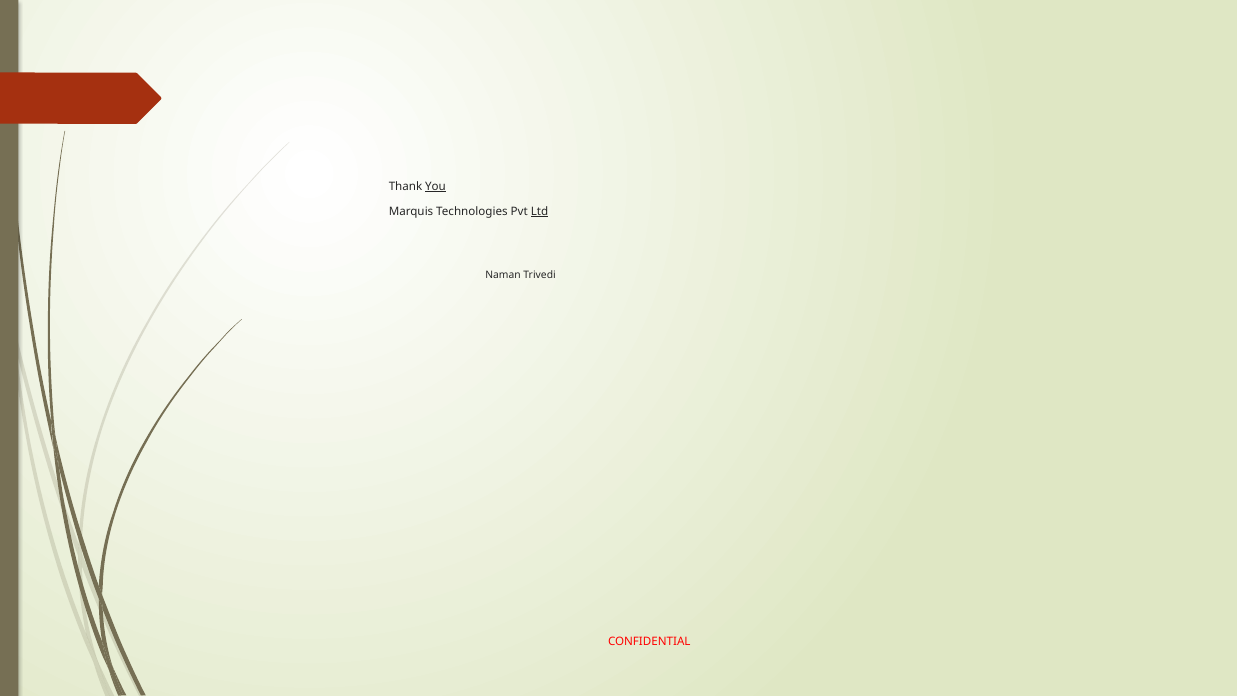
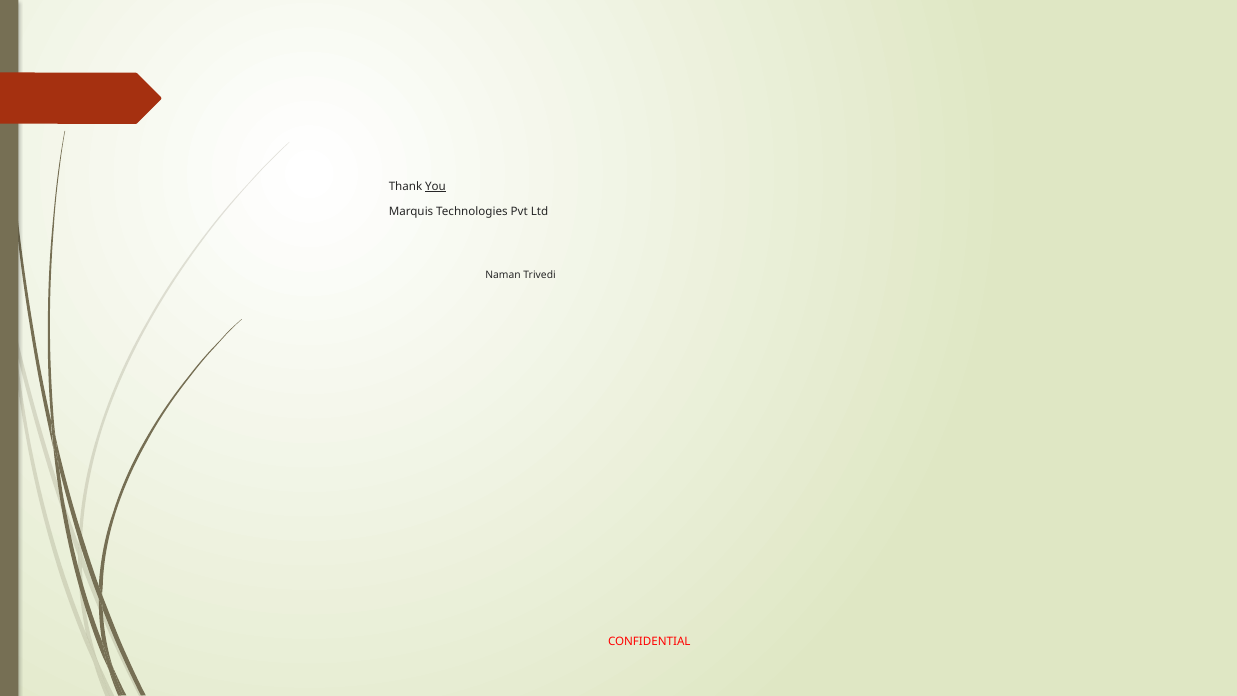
Ltd underline: present -> none
